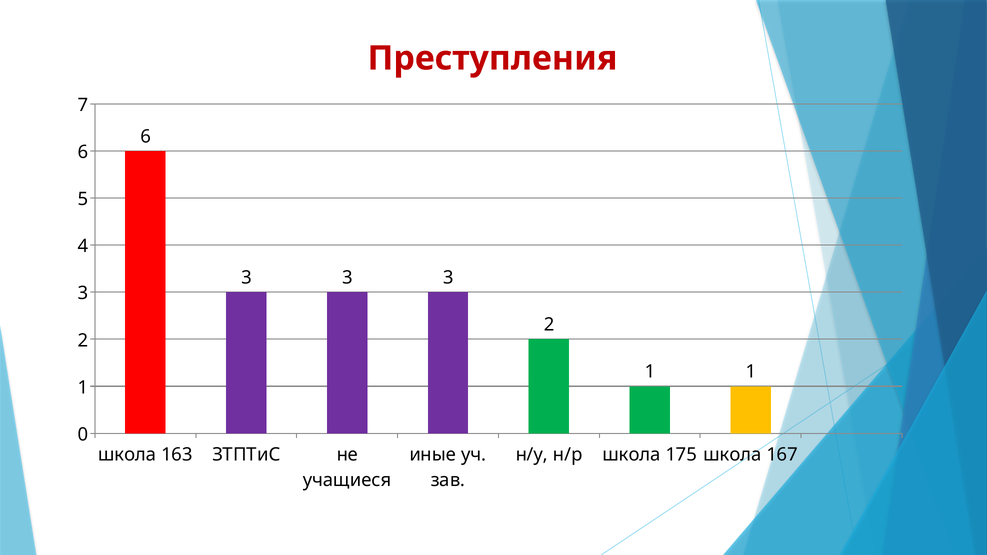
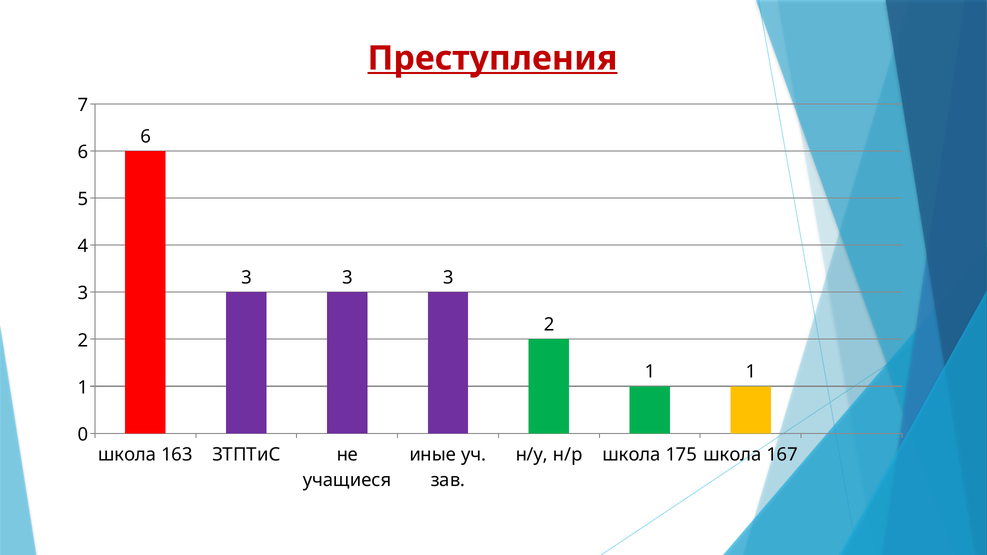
Преступления underline: none -> present
